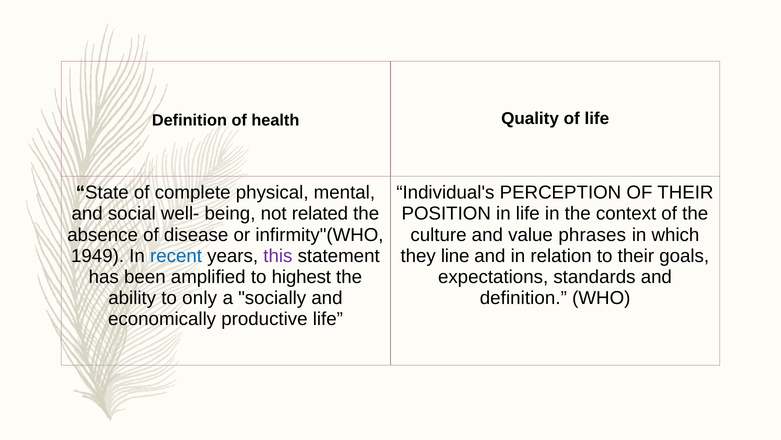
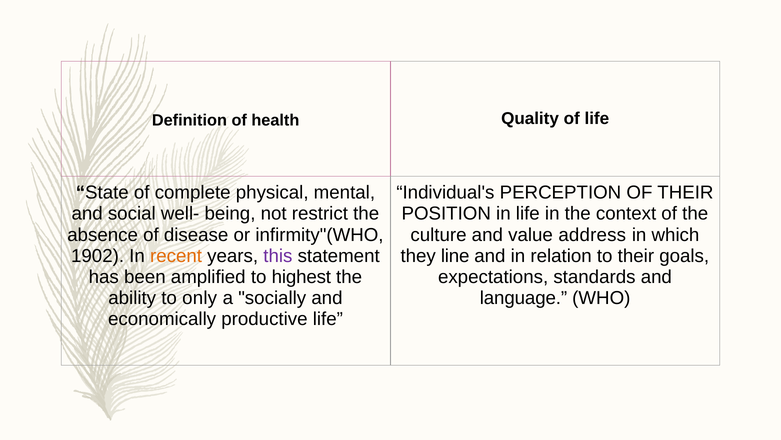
related: related -> restrict
phrases: phrases -> address
1949: 1949 -> 1902
recent colour: blue -> orange
definition at (523, 297): definition -> language
